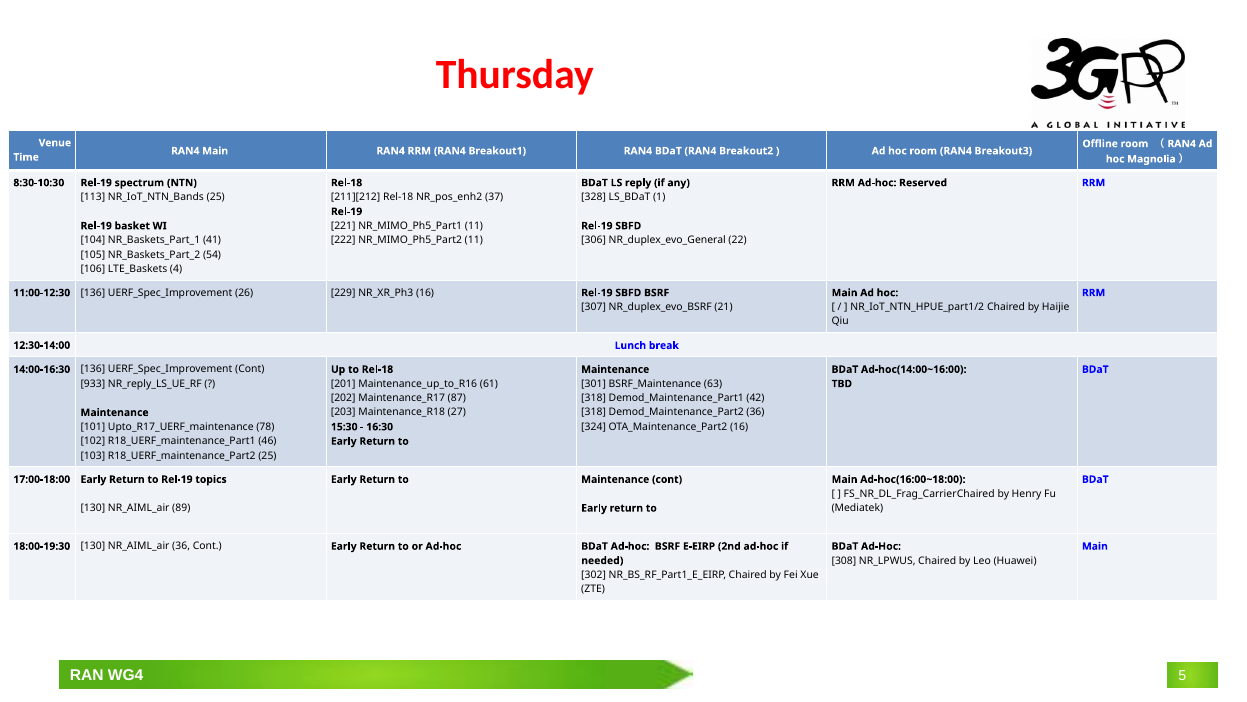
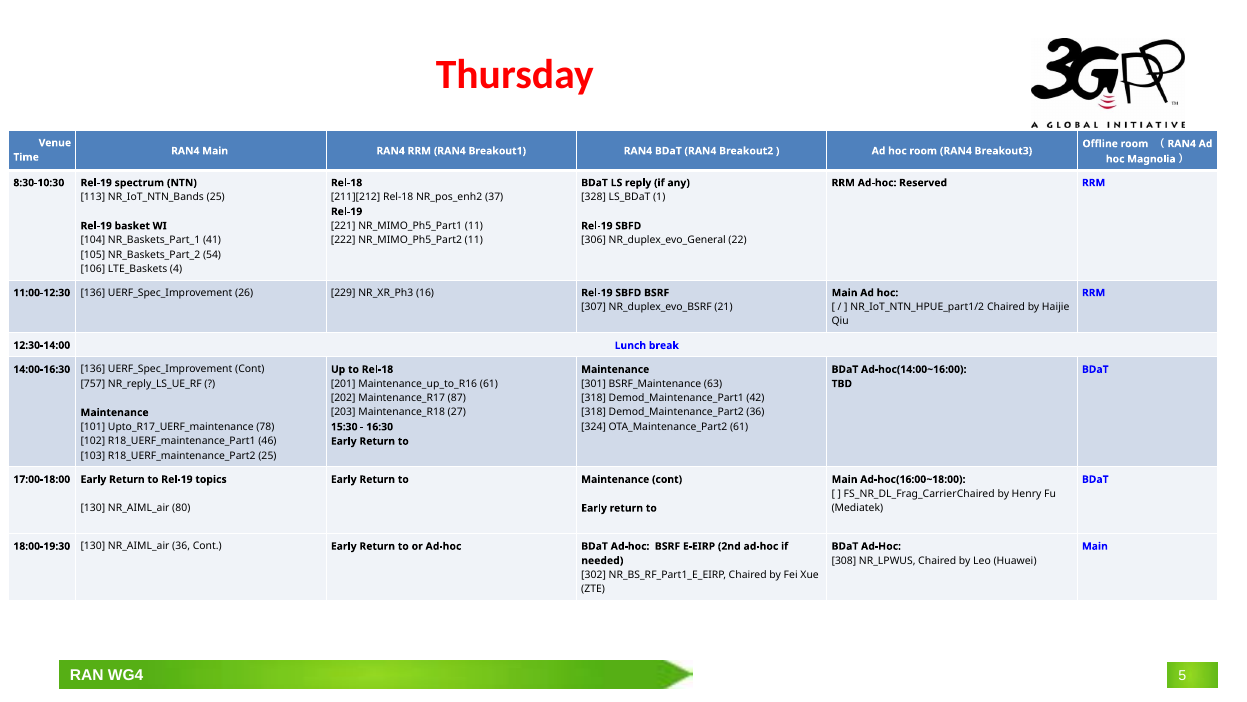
933: 933 -> 757
16 at (739, 427): 16 -> 61
89: 89 -> 80
